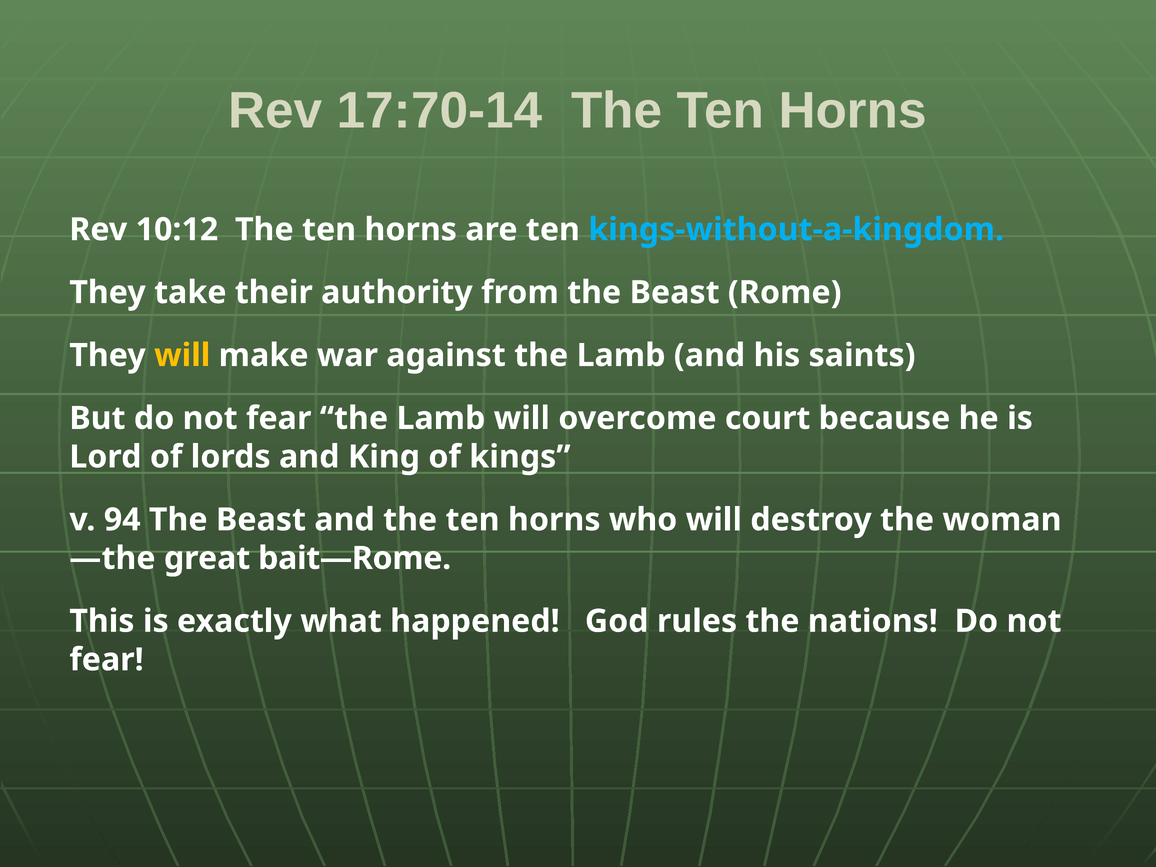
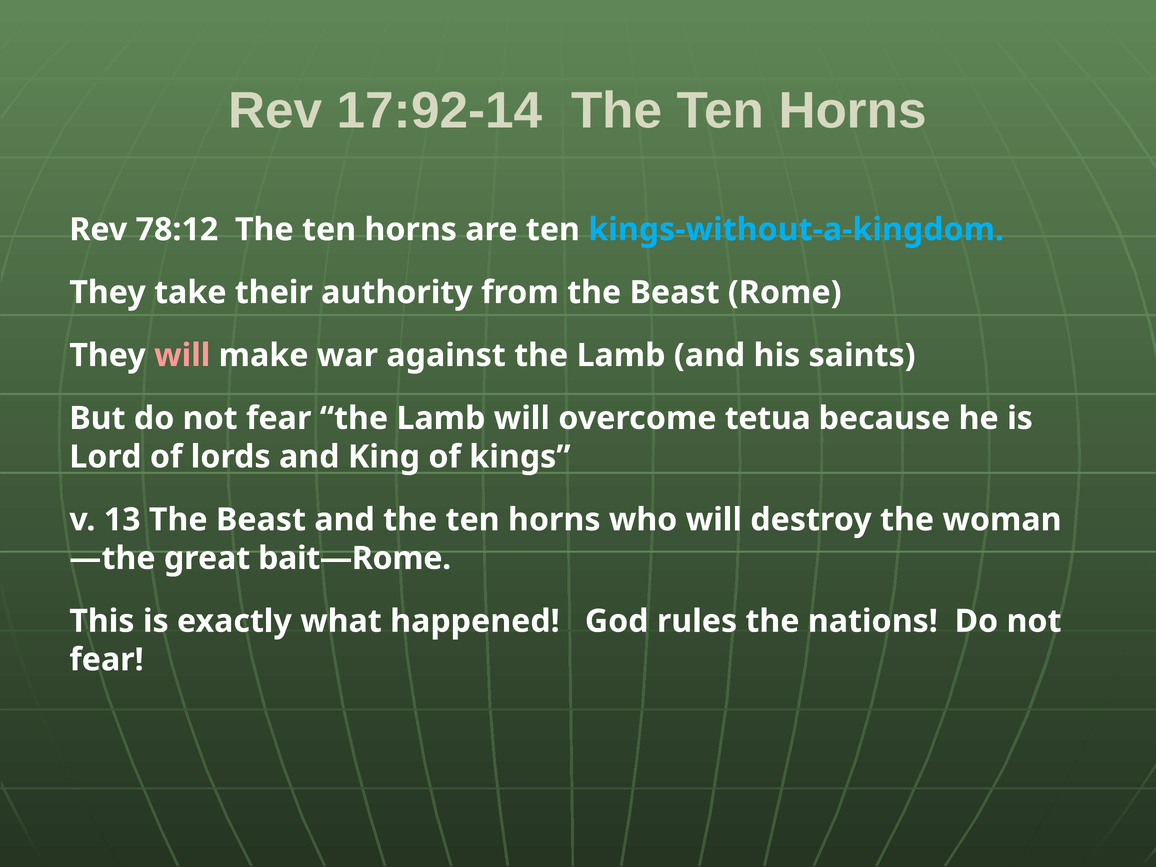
17:70-14: 17:70-14 -> 17:92-14
10:12: 10:12 -> 78:12
will at (182, 355) colour: yellow -> pink
court: court -> tetua
94: 94 -> 13
